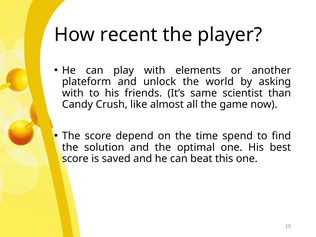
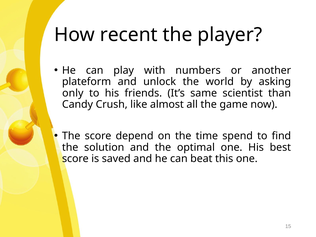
elements: elements -> numbers
with at (73, 93): with -> only
